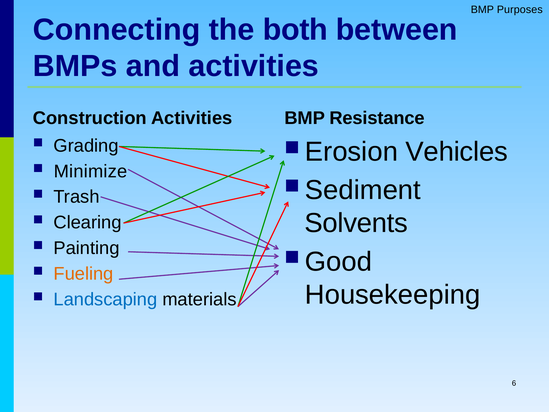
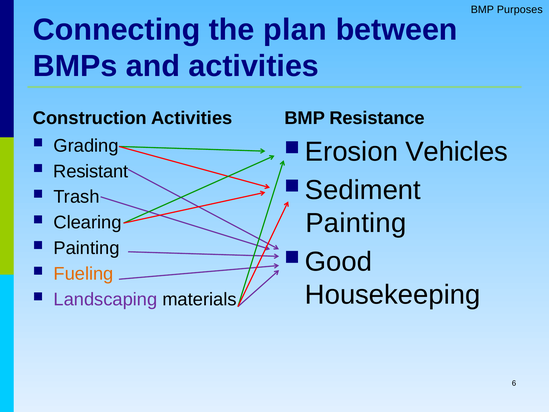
both: both -> plan
Minimize: Minimize -> Resistant
Solvents at (356, 223): Solvents -> Painting
Landscaping colour: blue -> purple
